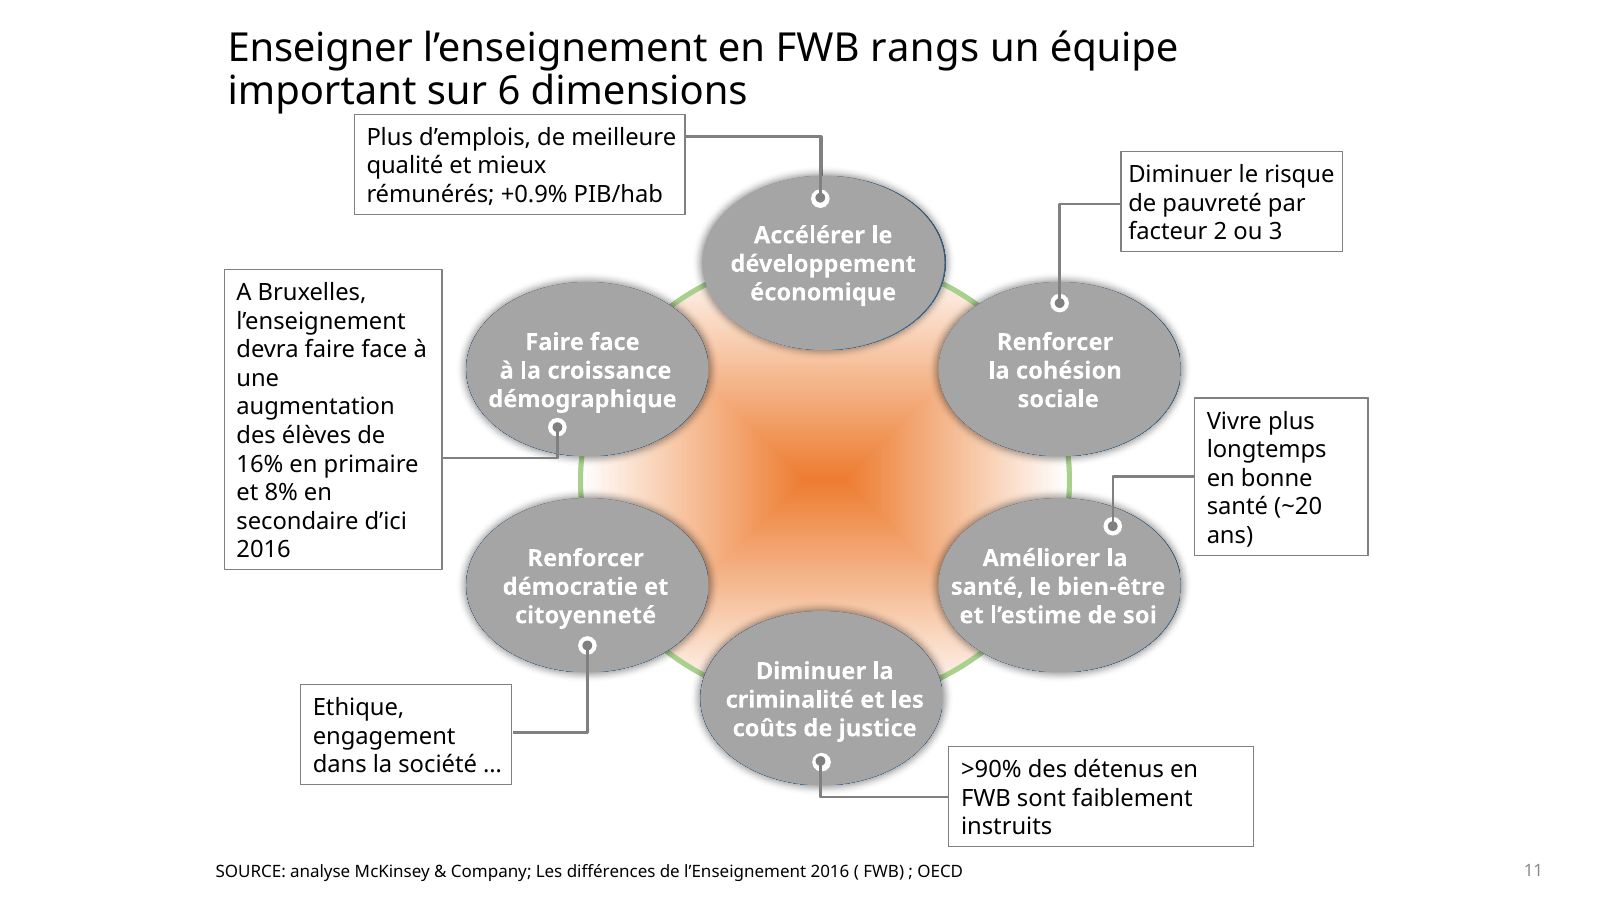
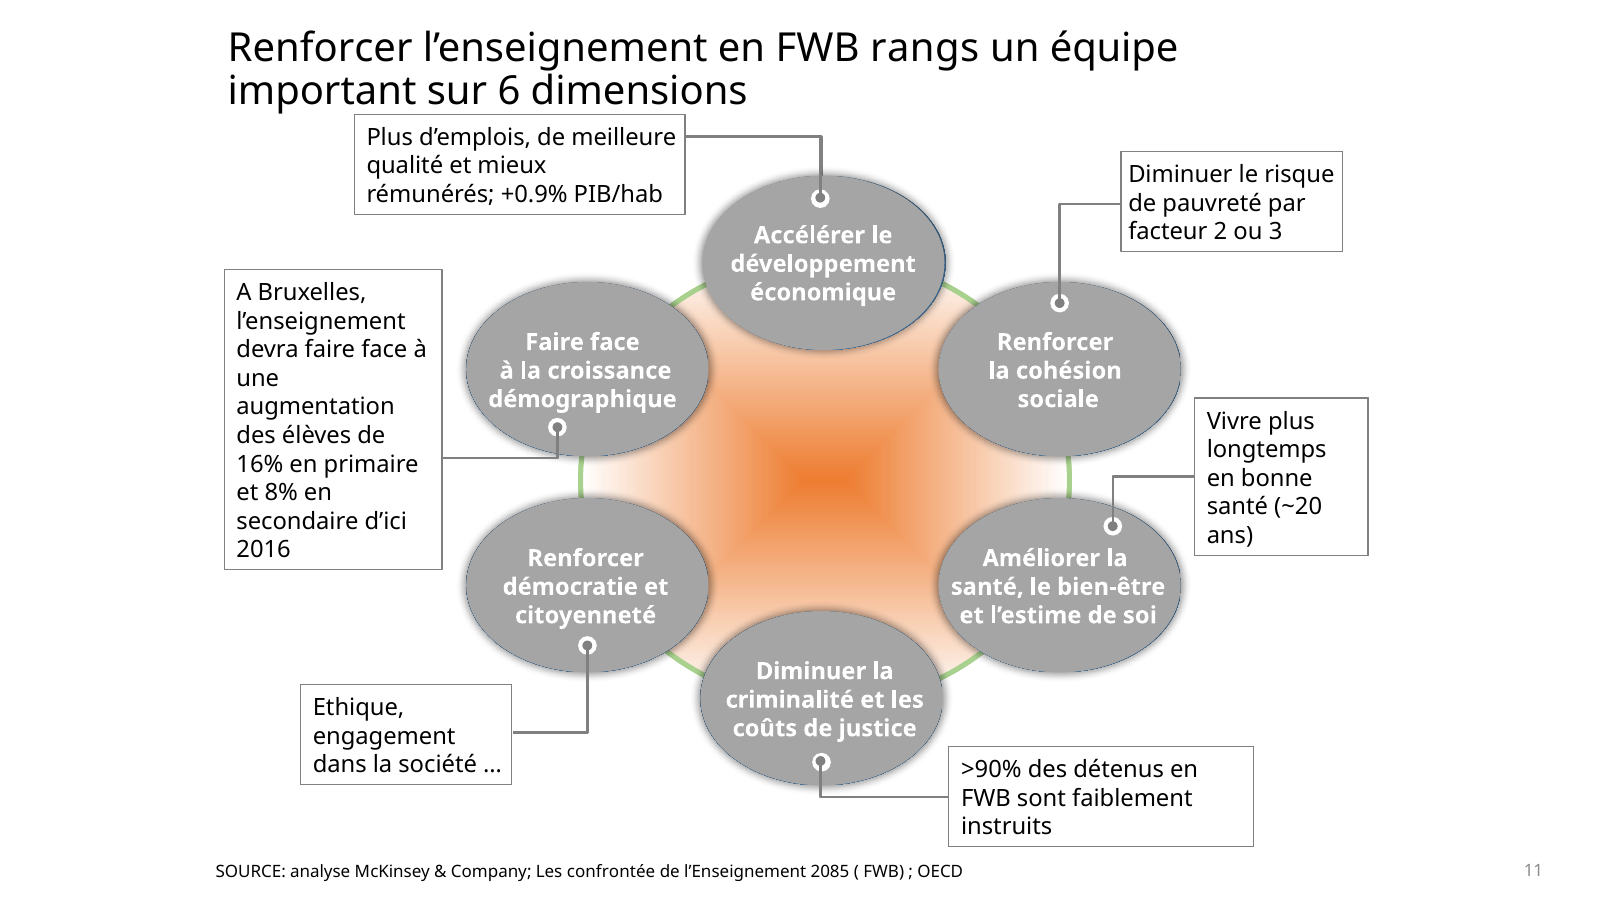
Enseigner at (320, 48): Enseigner -> Renforcer
différences: différences -> confrontée
l’Enseignement 2016: 2016 -> 2085
